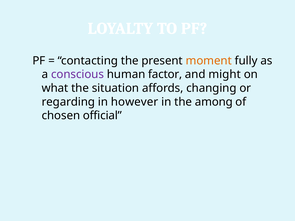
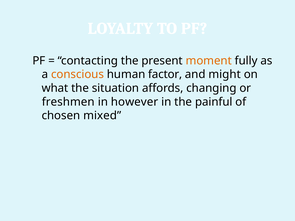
conscious colour: purple -> orange
regarding: regarding -> freshmen
among: among -> painful
official: official -> mixed
